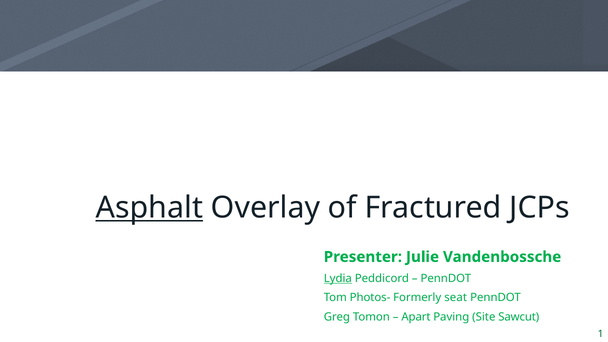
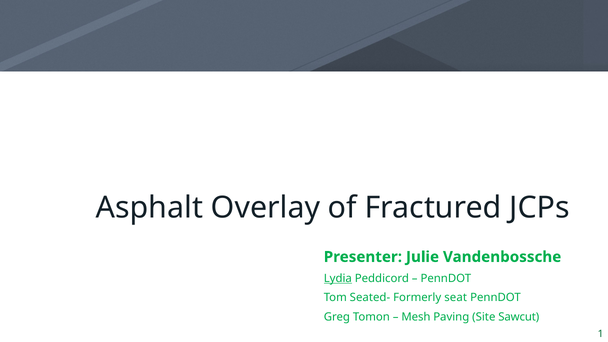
Asphalt underline: present -> none
Photos-: Photos- -> Seated-
Apart: Apart -> Mesh
